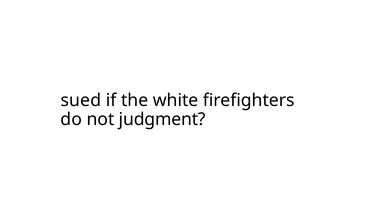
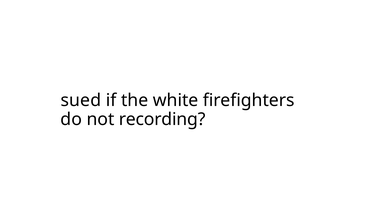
judgment: judgment -> recording
